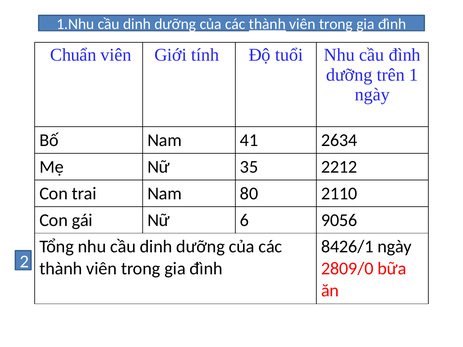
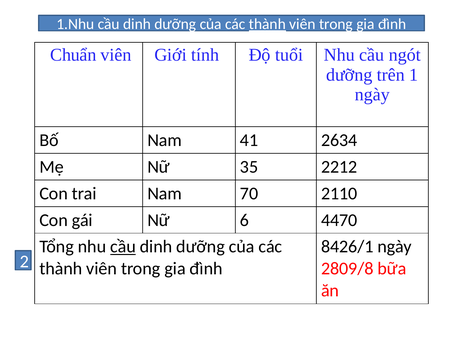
cầu đình: đình -> ngót
80: 80 -> 70
9056: 9056 -> 4470
cầu at (123, 247) underline: none -> present
2809/0: 2809/0 -> 2809/8
